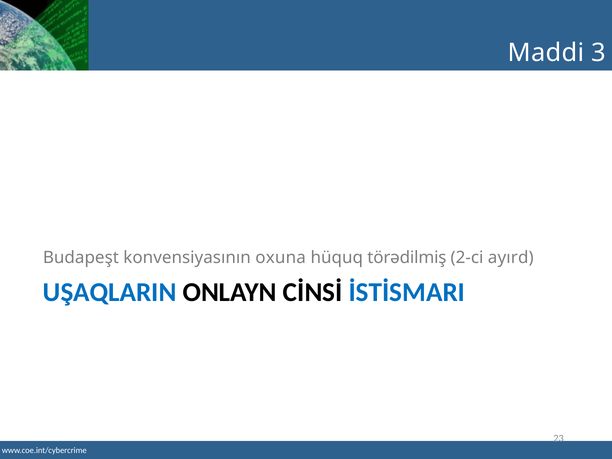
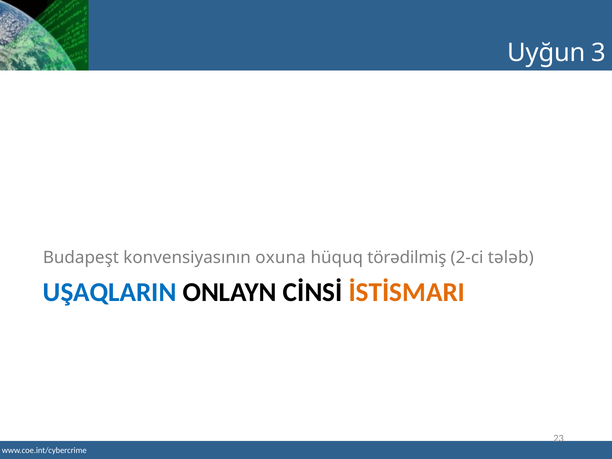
Maddi: Maddi -> Uyğun
ayırd: ayırd -> tələb
İSTİSMARI colour: blue -> orange
